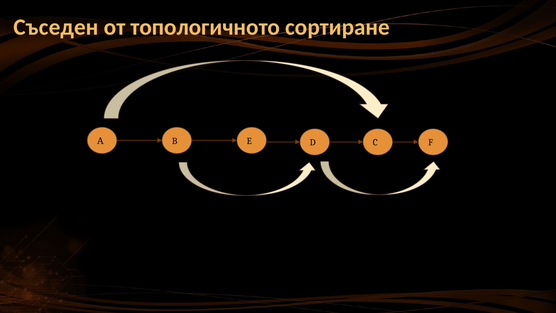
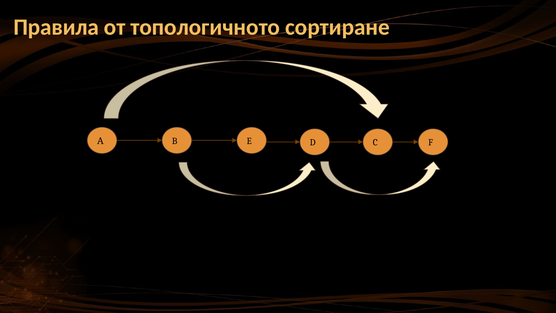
Съседен: Съседен -> Правила
